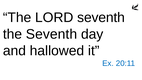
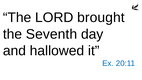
LORD seventh: seventh -> brought
